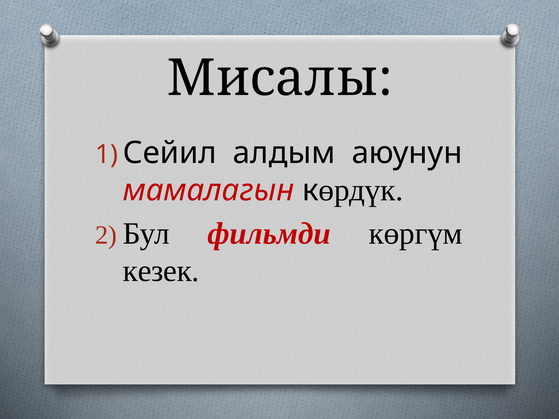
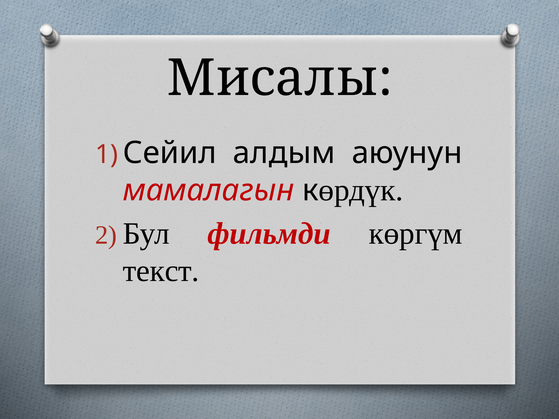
кезек: кезек -> текст
